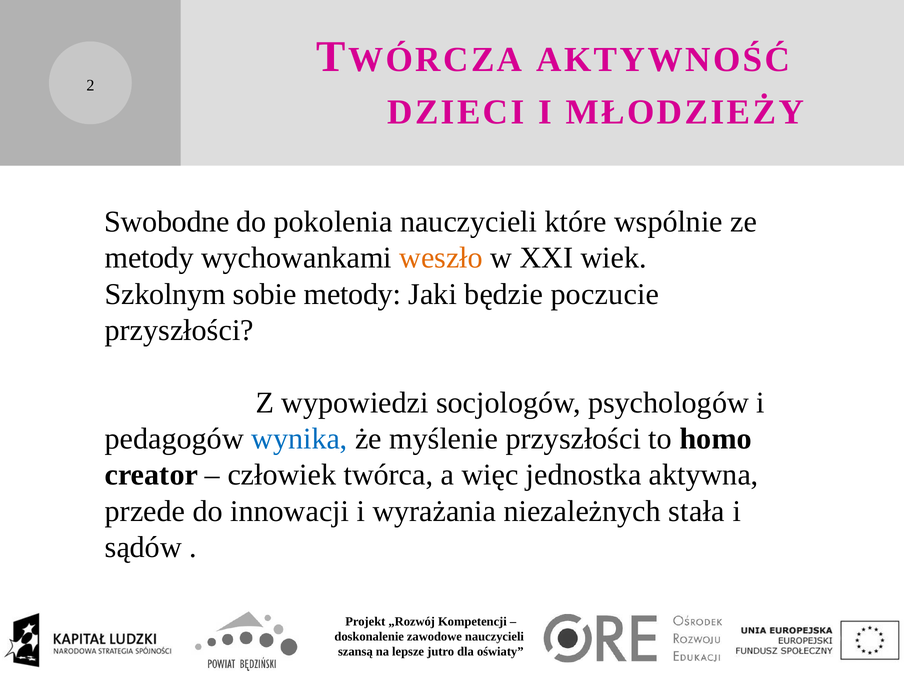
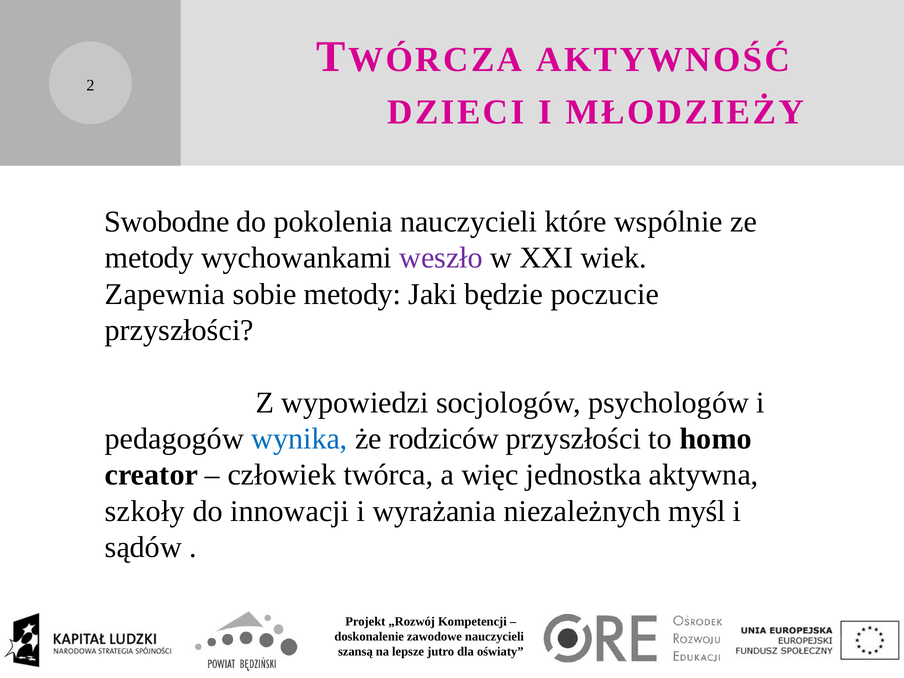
weszło colour: orange -> purple
Szkolnym: Szkolnym -> Zapewnia
myślenie: myślenie -> rodziców
przede: przede -> szkoły
stała: stała -> myśl
